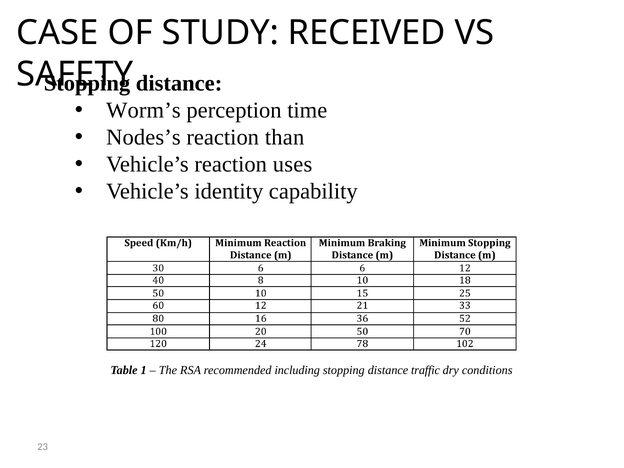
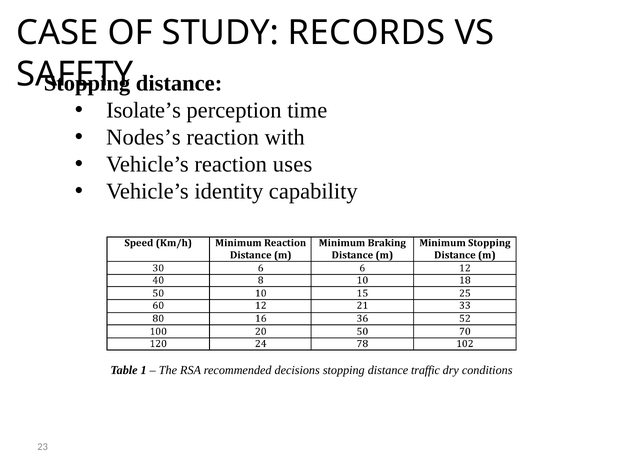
RECEIVED: RECEIVED -> RECORDS
Worm’s: Worm’s -> Isolate’s
than: than -> with
including: including -> decisions
